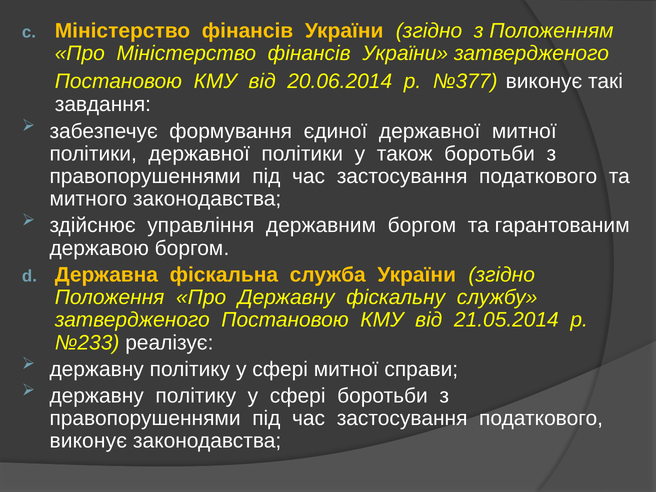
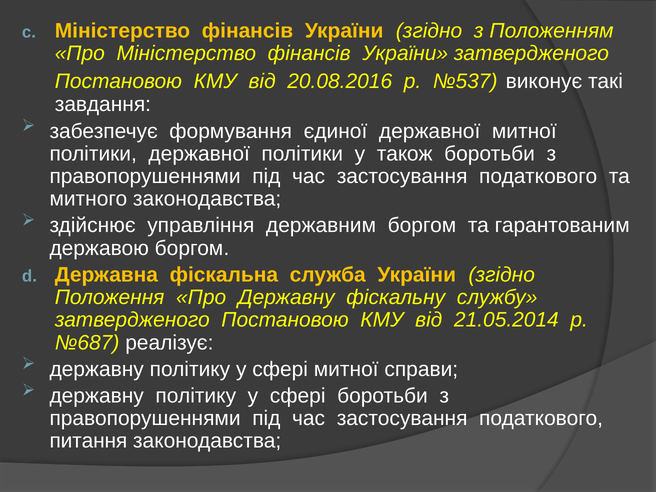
20.06.2014: 20.06.2014 -> 20.08.2016
№377: №377 -> №537
№233: №233 -> №687
виконує at (88, 441): виконує -> питання
